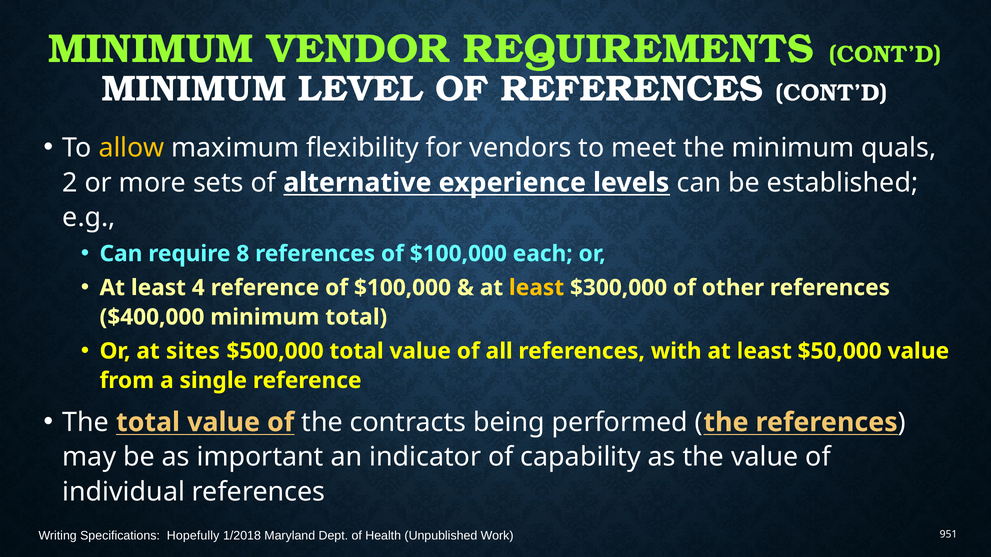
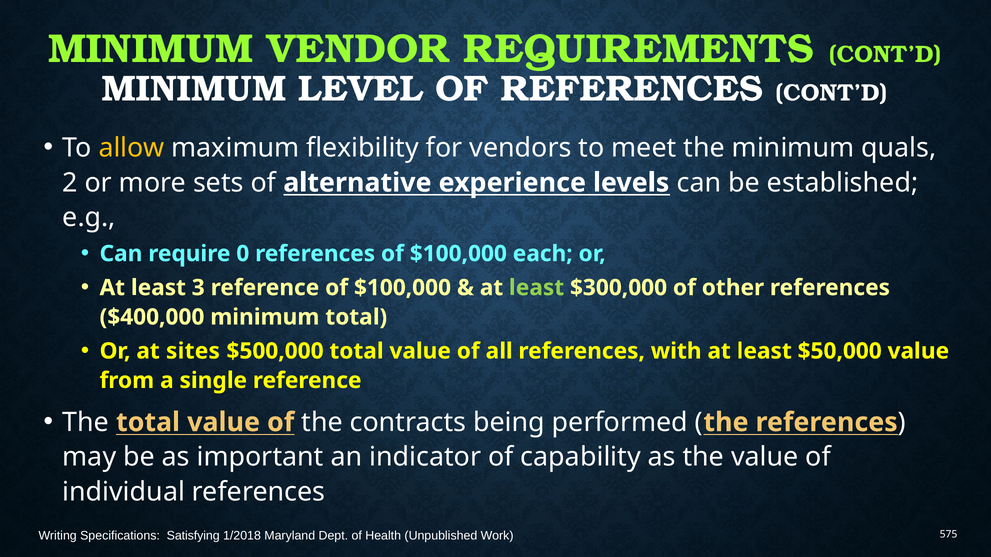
8: 8 -> 0
4: 4 -> 3
least at (537, 288) colour: yellow -> light green
Hopefully: Hopefully -> Satisfying
951: 951 -> 575
